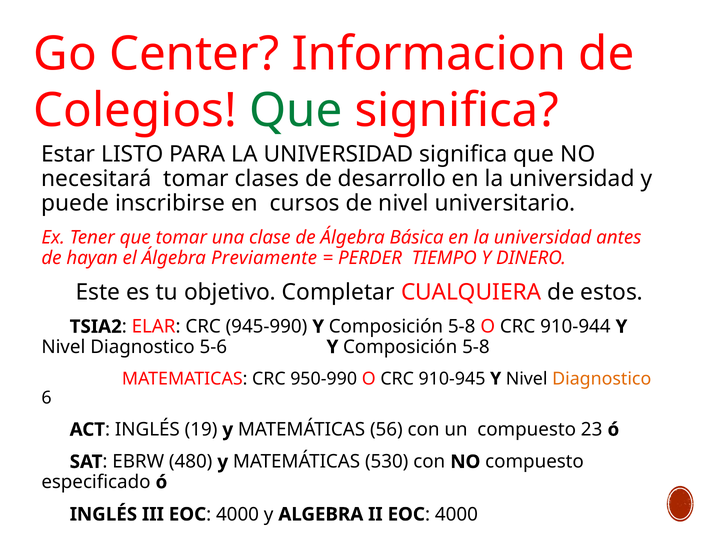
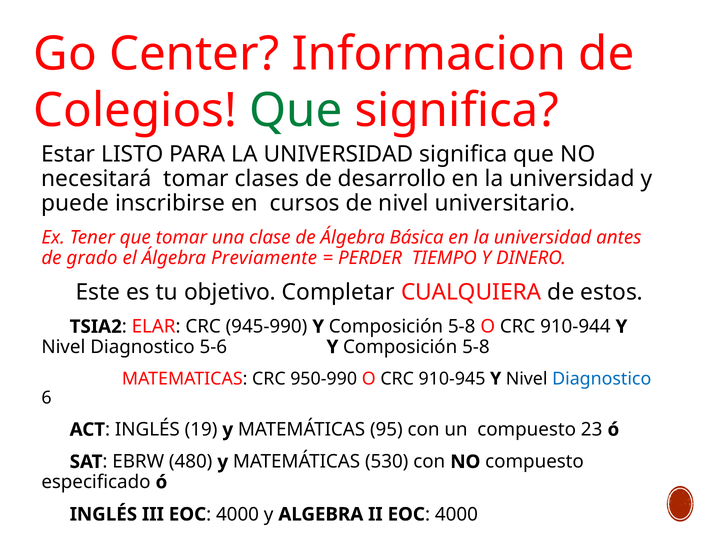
hayan: hayan -> grado
Diagnostico at (602, 378) colour: orange -> blue
56: 56 -> 95
